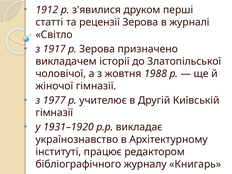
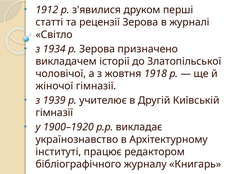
1917: 1917 -> 1934
1988: 1988 -> 1918
1977: 1977 -> 1939
1931–1920: 1931–1920 -> 1900–1920
